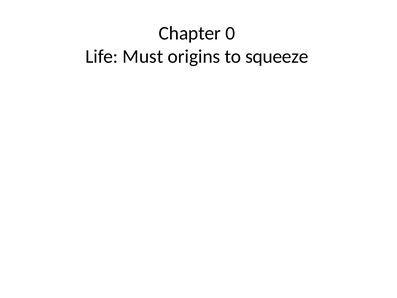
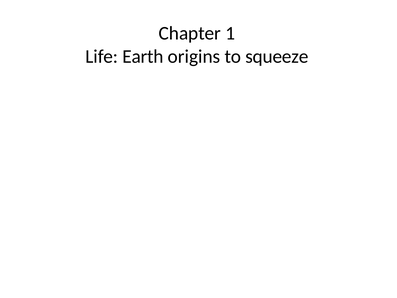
0: 0 -> 1
Must: Must -> Earth
